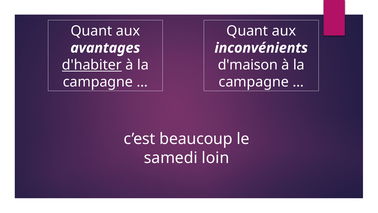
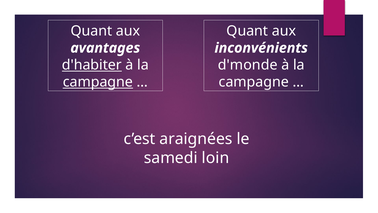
d'maison: d'maison -> d'monde
campagne at (98, 82) underline: none -> present
beaucoup: beaucoup -> araignées
